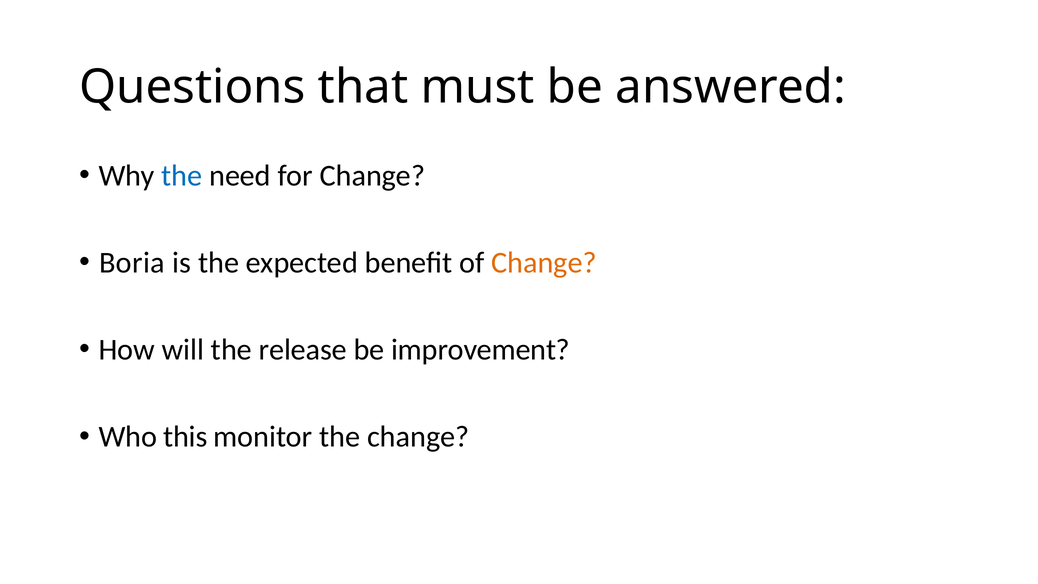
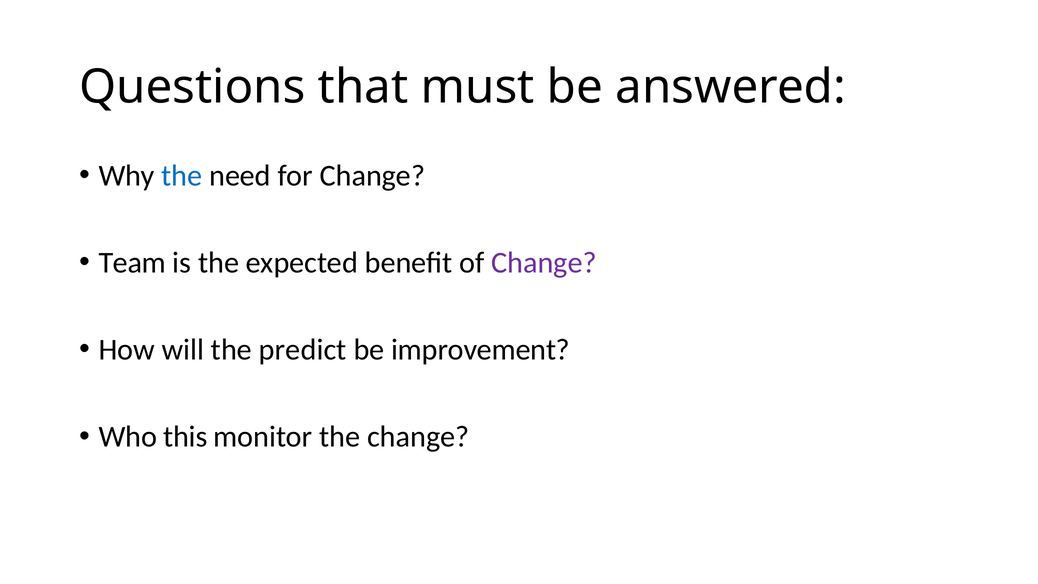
Boria: Boria -> Team
Change at (544, 263) colour: orange -> purple
release: release -> predict
